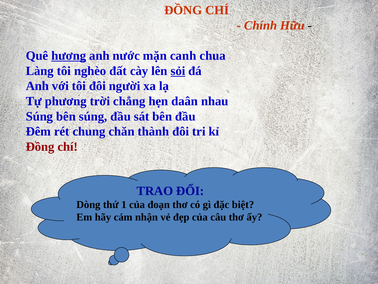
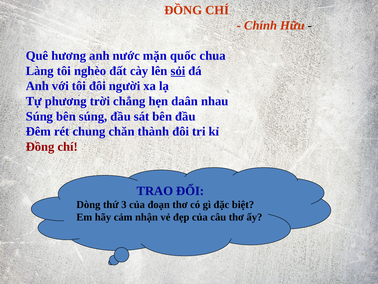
hương underline: present -> none
canh: canh -> quốc
1: 1 -> 3
